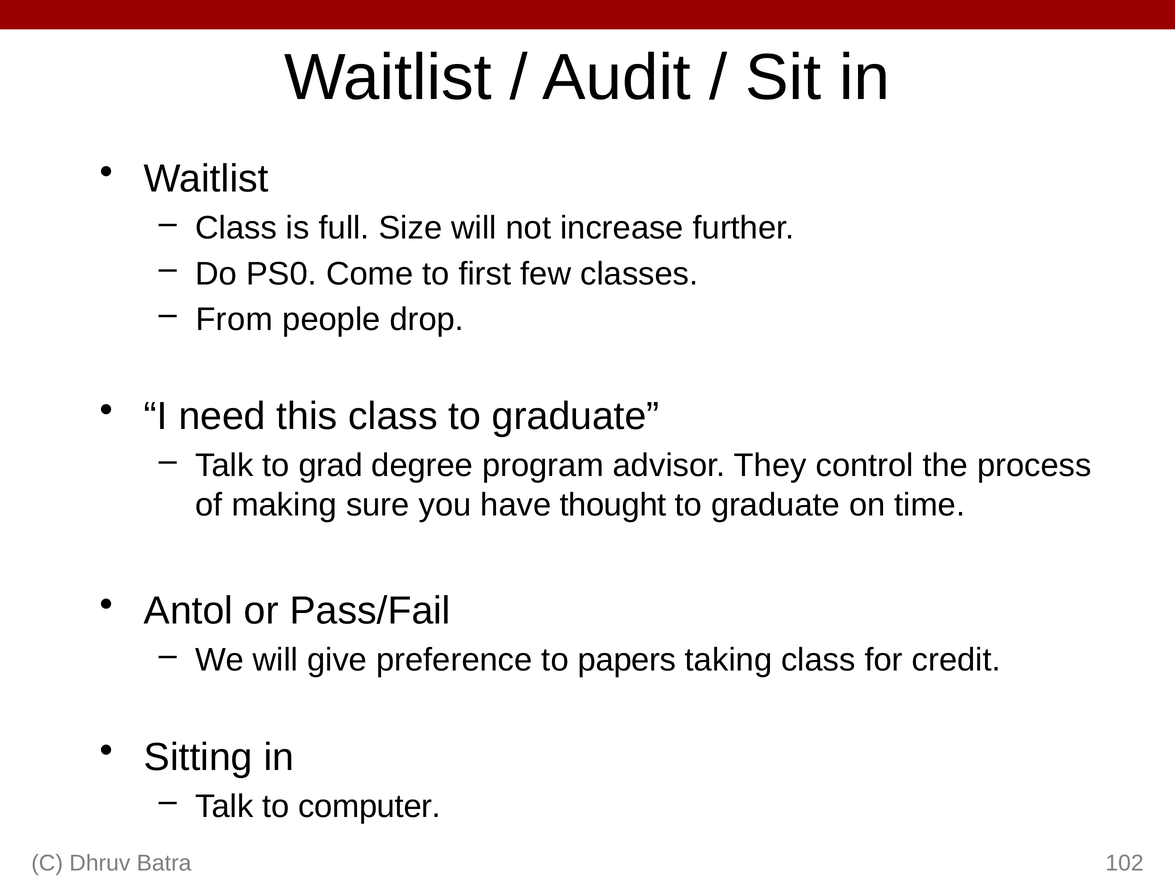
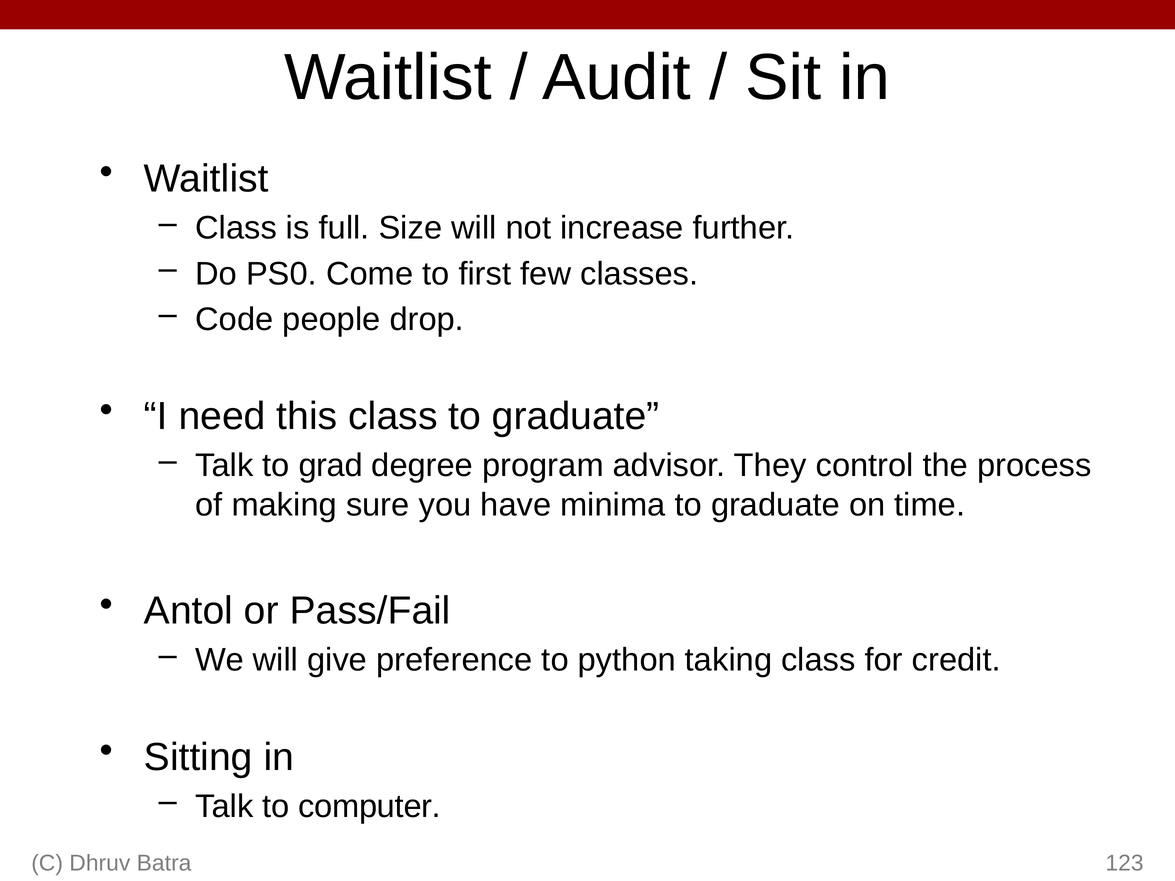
From: From -> Code
thought: thought -> minima
papers: papers -> python
102: 102 -> 123
